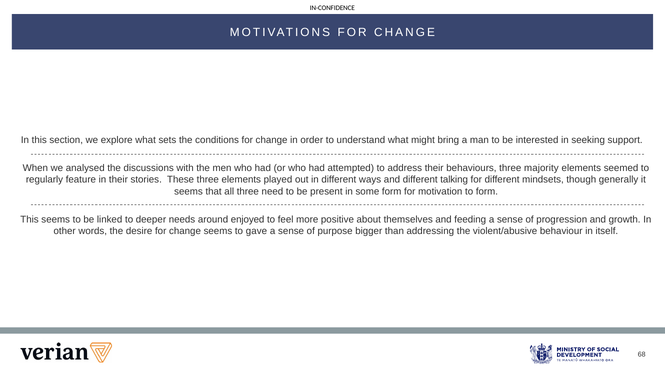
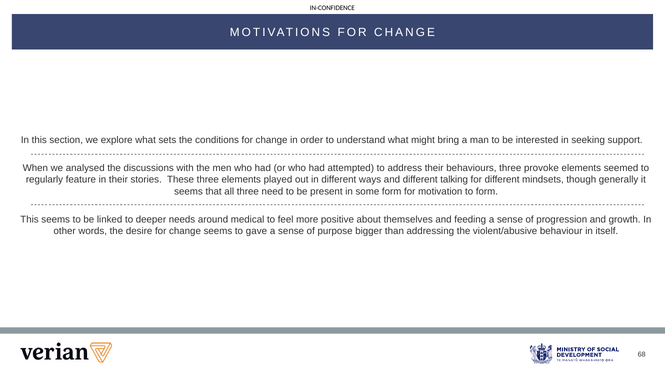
majority: majority -> provoke
enjoyed: enjoyed -> medical
